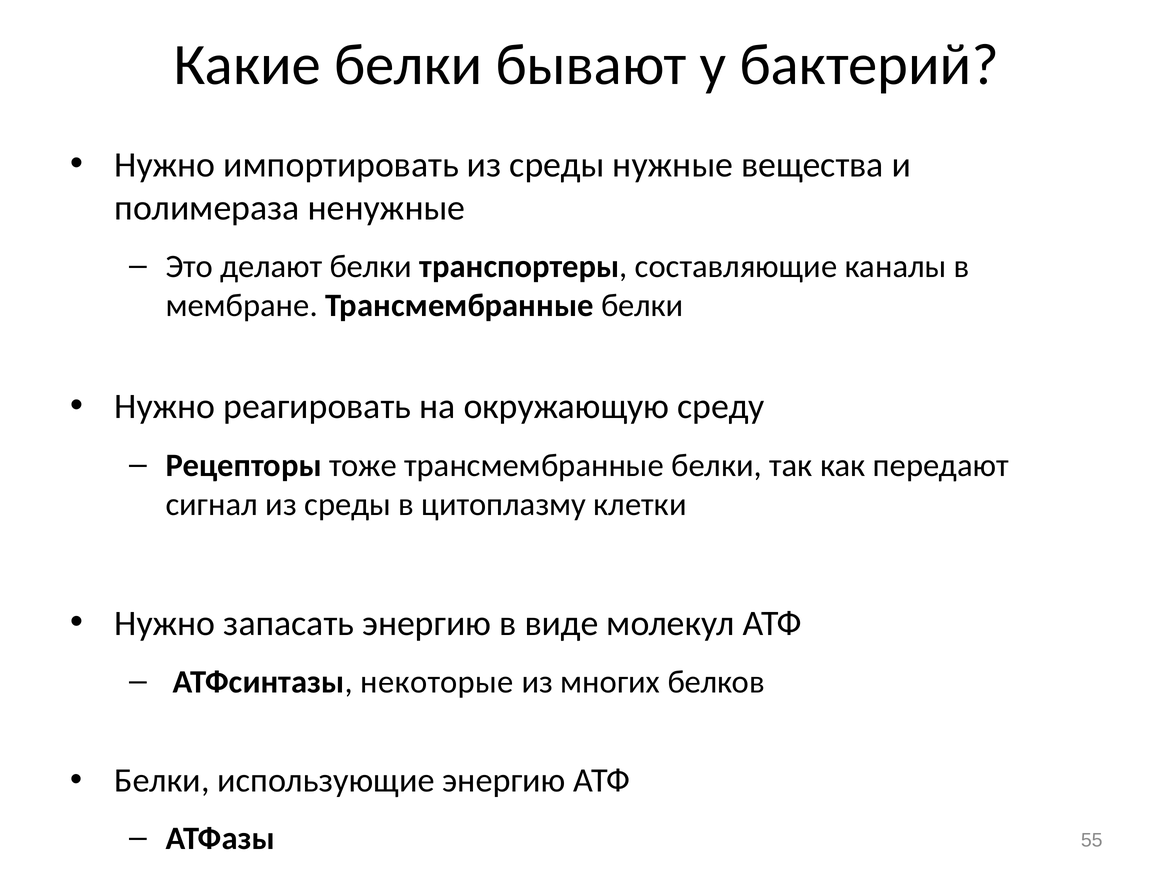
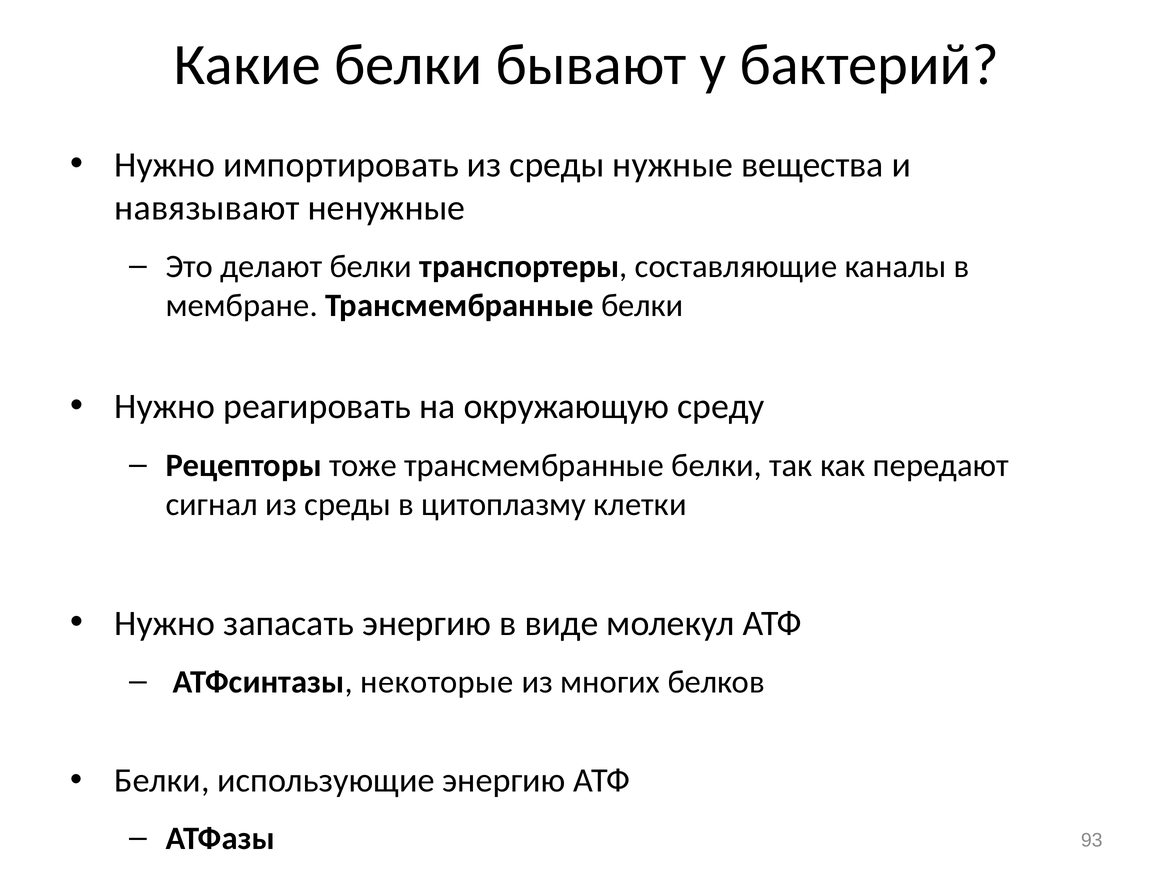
полимераза: полимераза -> навязывают
55: 55 -> 93
